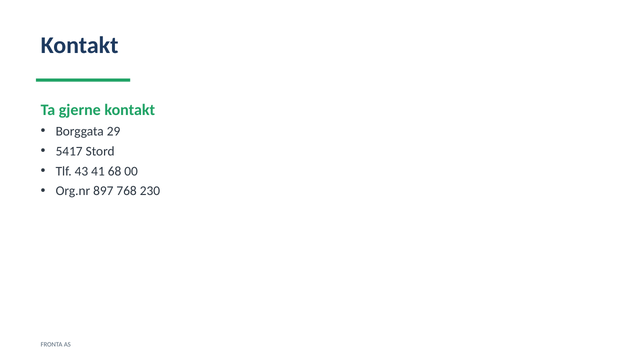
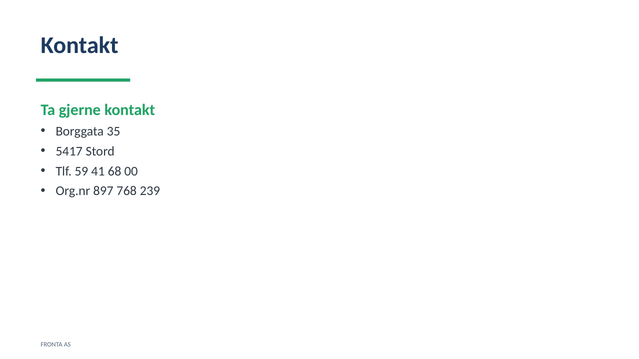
29: 29 -> 35
43: 43 -> 59
230: 230 -> 239
